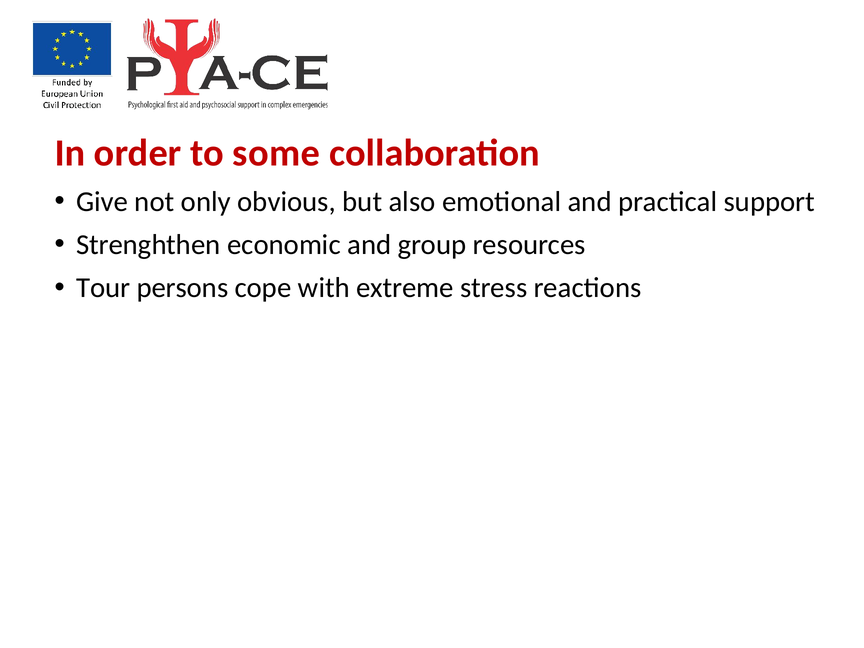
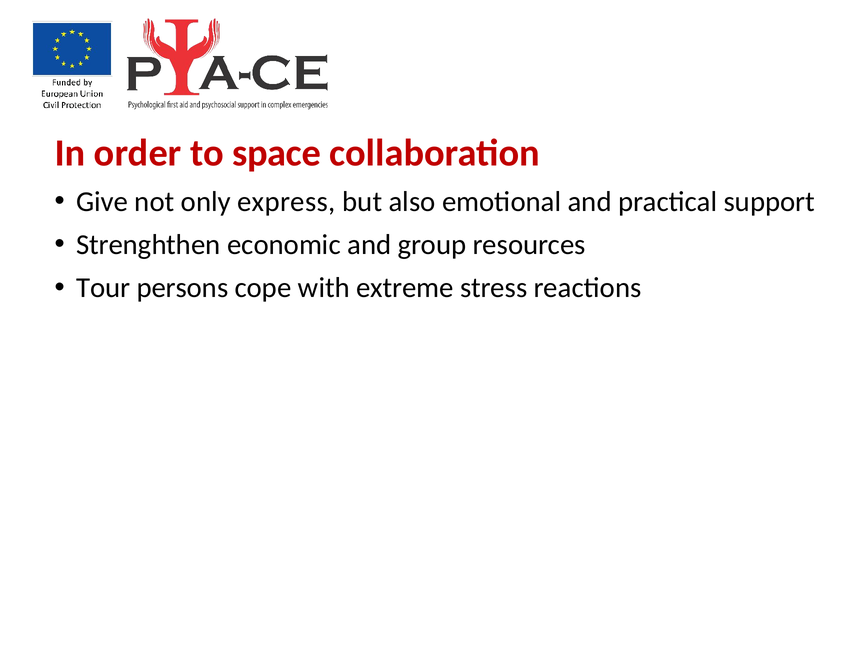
some: some -> space
obvious: obvious -> express
